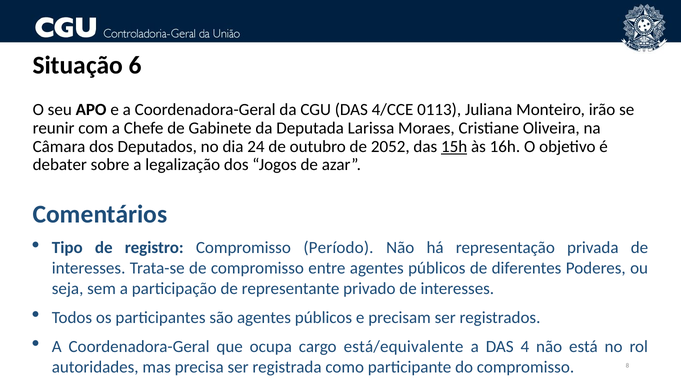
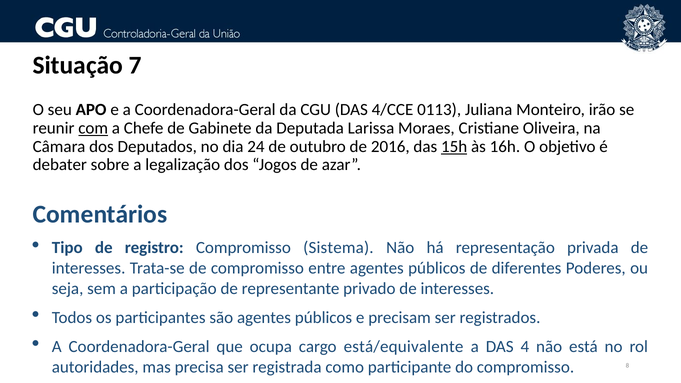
6: 6 -> 7
com underline: none -> present
2052: 2052 -> 2016
Período: Período -> Sistema
